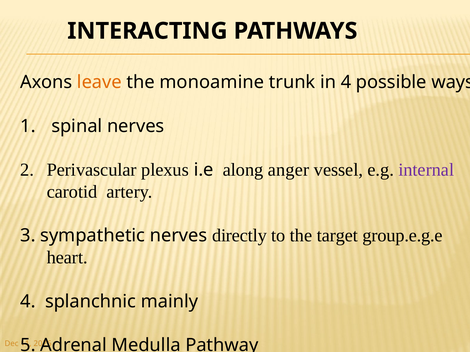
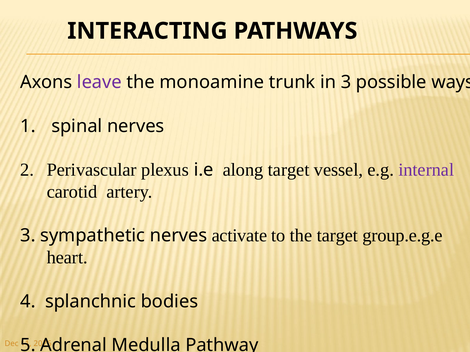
leave colour: orange -> purple
in 4: 4 -> 3
along anger: anger -> target
directly: directly -> activate
mainly: mainly -> bodies
